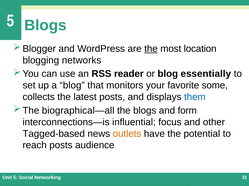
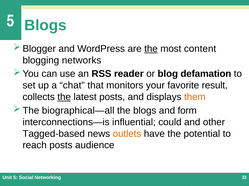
location: location -> content
essentially: essentially -> defamation
a blog: blog -> chat
some: some -> result
the at (64, 97) underline: none -> present
them colour: blue -> orange
focus: focus -> could
